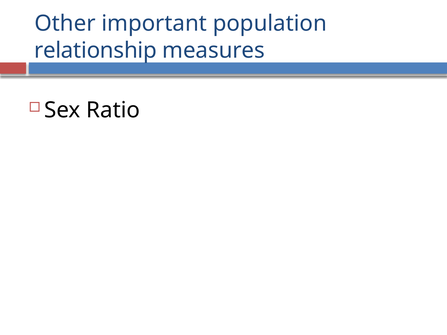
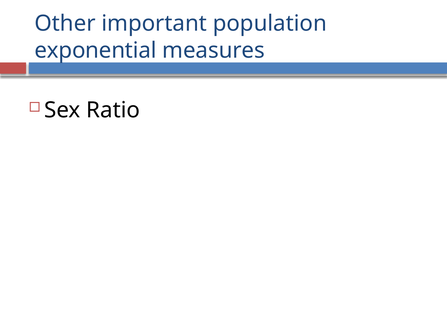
relationship: relationship -> exponential
